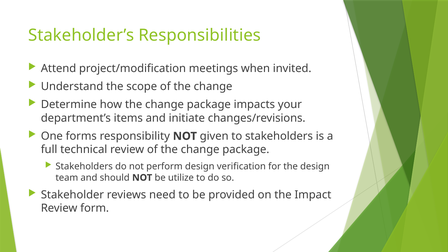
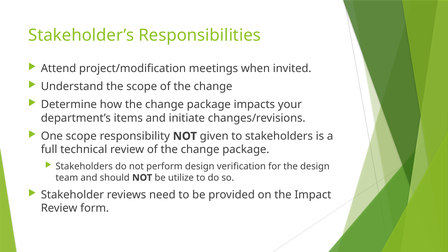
One forms: forms -> scope
